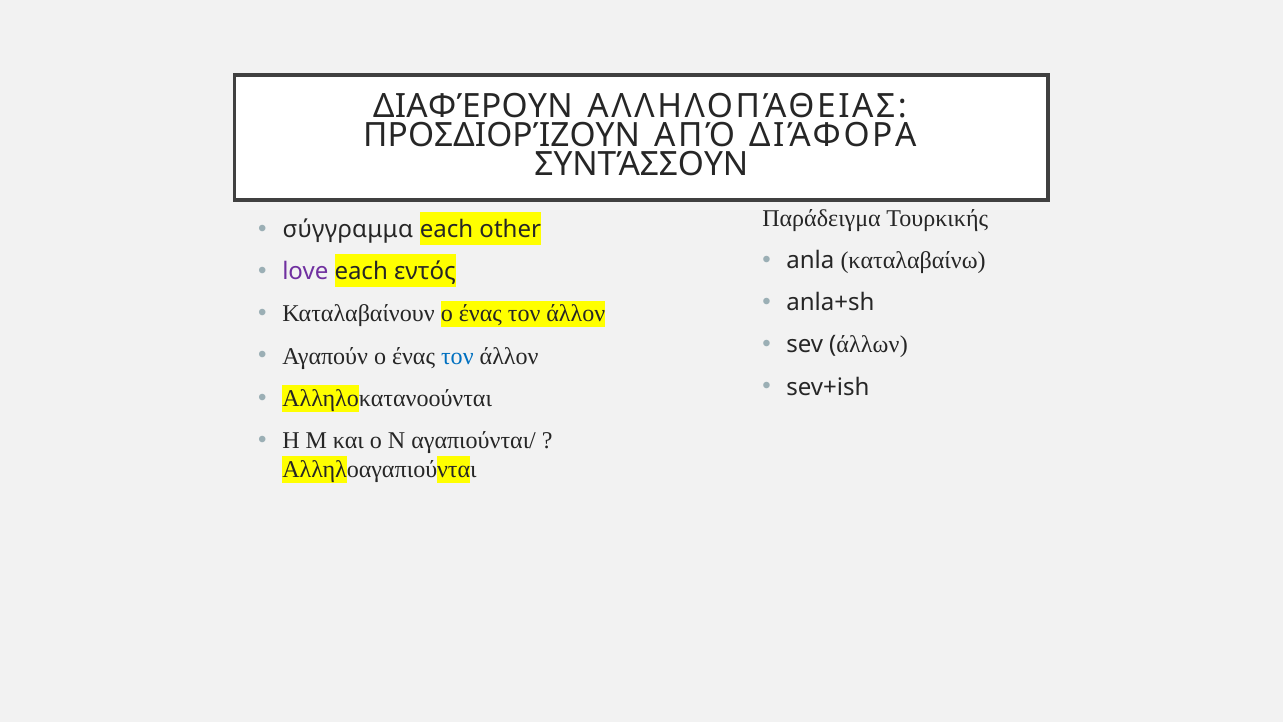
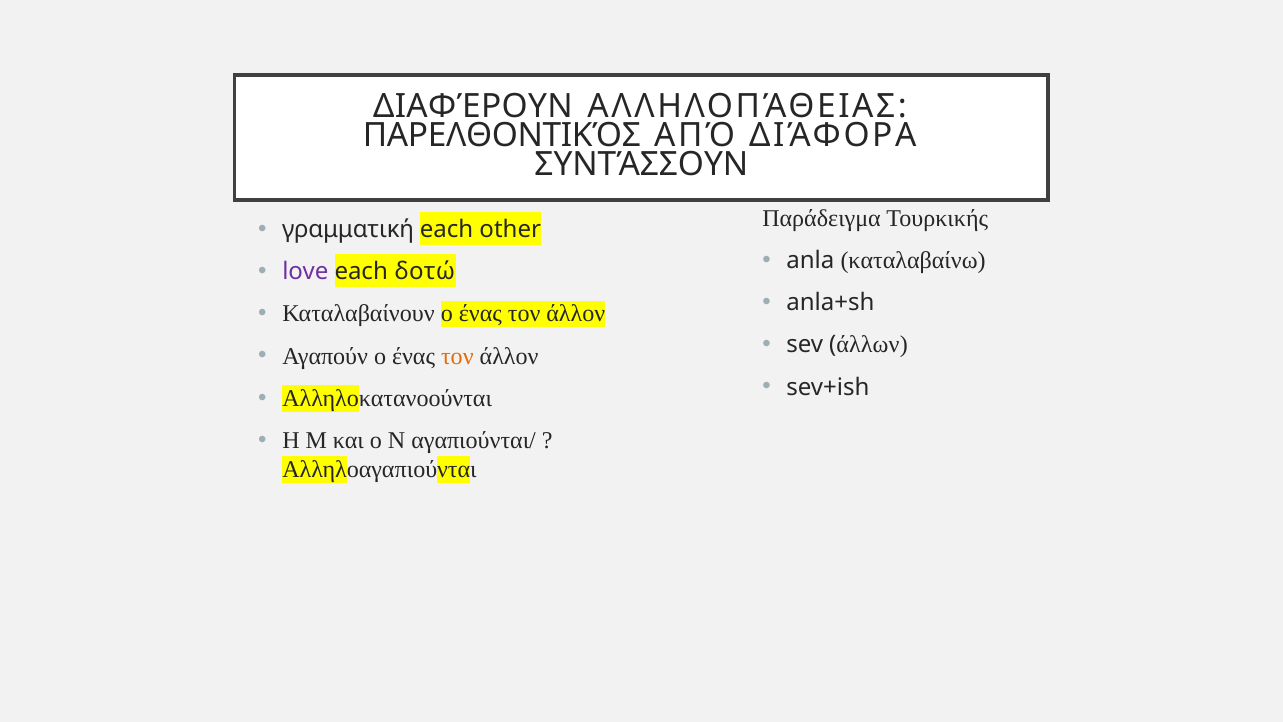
ΠΡΟΣΔΙΟΡΊΖΟΥΝ: ΠΡΟΣΔΙΟΡΊΖΟΥΝ -> ΠΑΡΕΛΘΟΝΤΙΚΌΣ
σύγγραμμα: σύγγραμμα -> γραμματική
εντός: εντός -> δοτώ
τον at (457, 356) colour: blue -> orange
